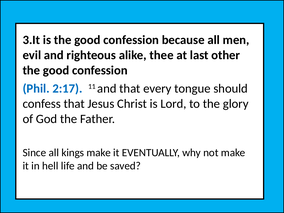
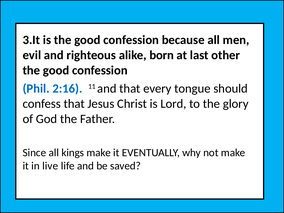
thee: thee -> born
2:17: 2:17 -> 2:16
hell: hell -> live
